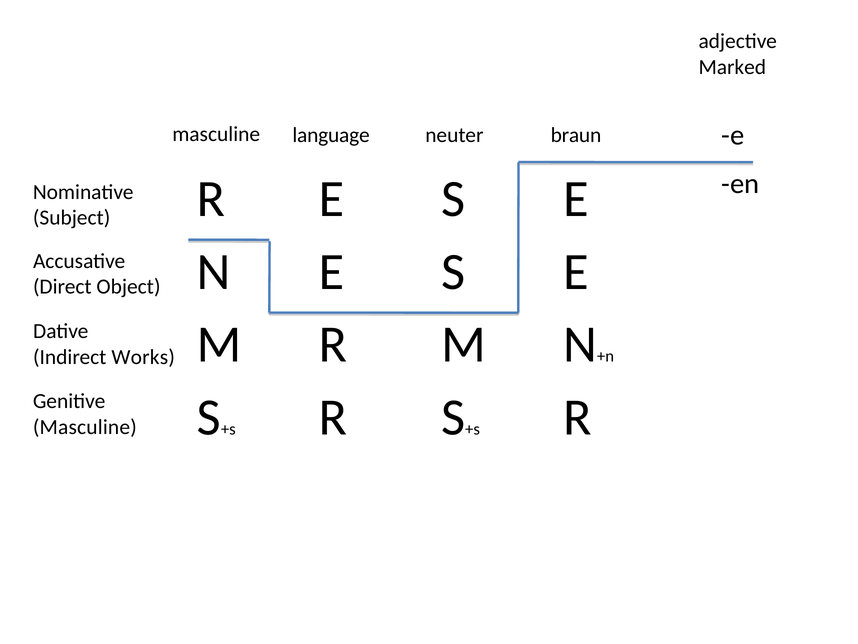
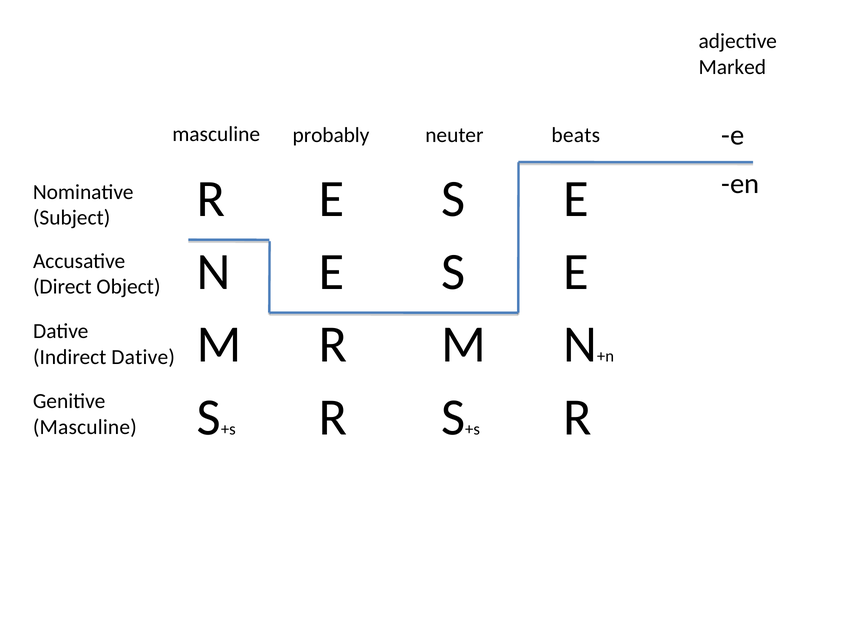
language: language -> probably
braun: braun -> beats
Indirect Works: Works -> Dative
